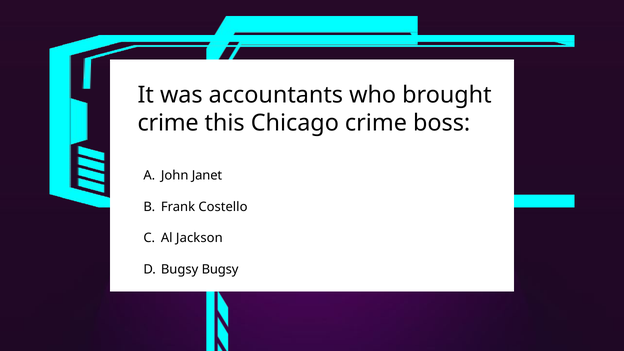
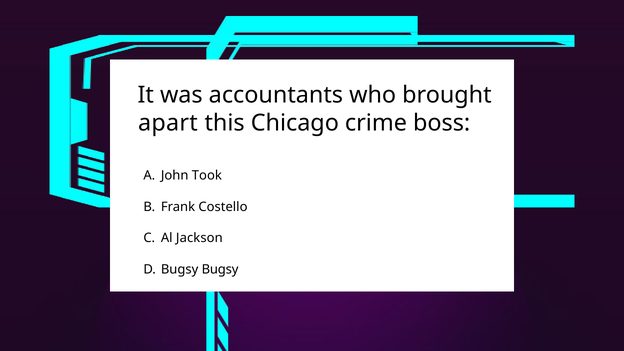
crime at (168, 123): crime -> apart
Janet: Janet -> Took
